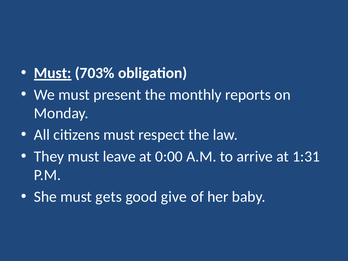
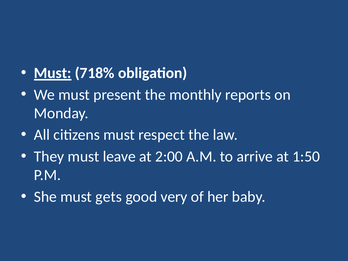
703%: 703% -> 718%
0:00: 0:00 -> 2:00
1:31: 1:31 -> 1:50
give: give -> very
